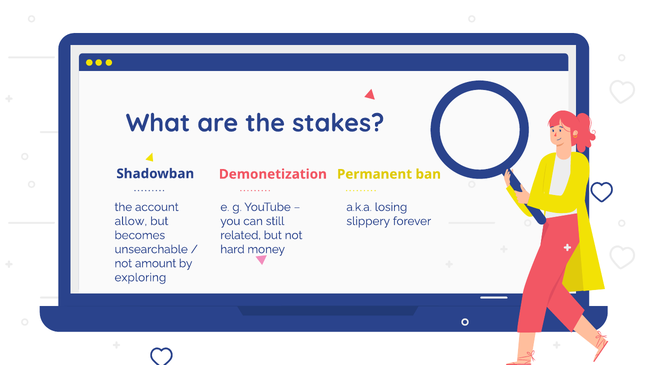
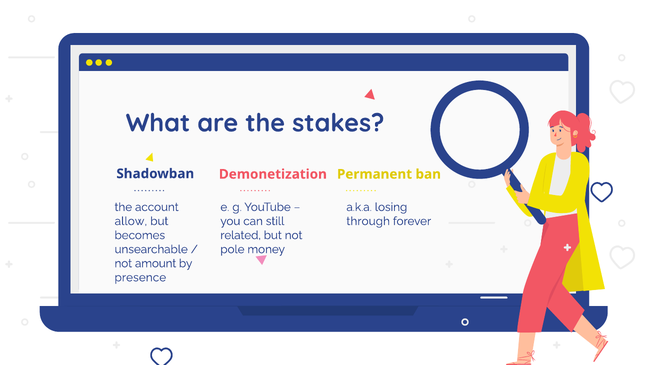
slippery: slippery -> through
hard: hard -> pole
exploring: exploring -> presence
